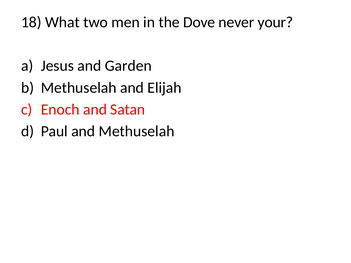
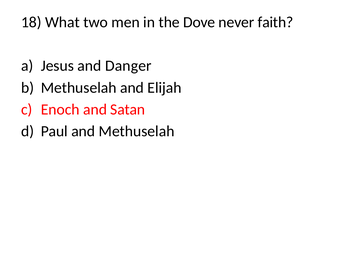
your: your -> faith
Garden: Garden -> Danger
